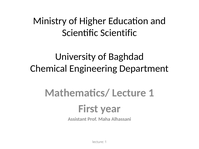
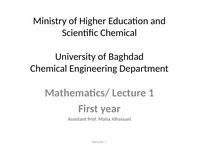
Scientific Scientific: Scientific -> Chemical
